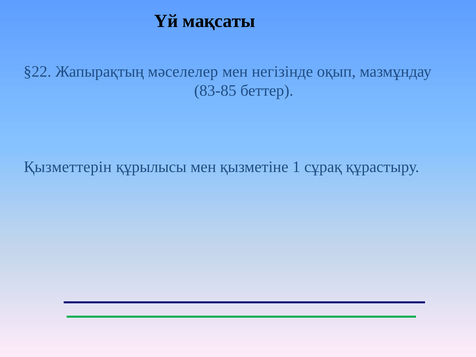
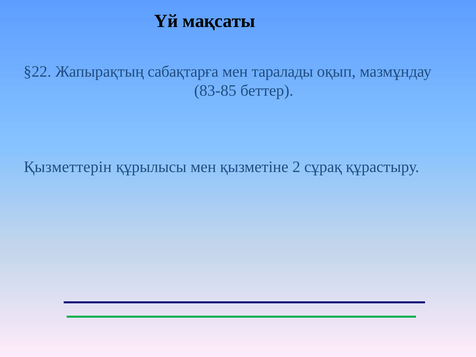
мәселелер: мәселелер -> сабақтарға
негізінде: негізінде -> таралады
1: 1 -> 2
